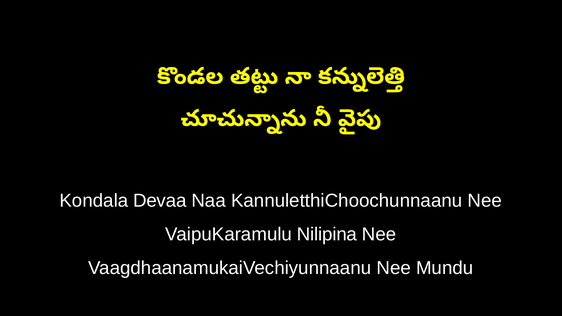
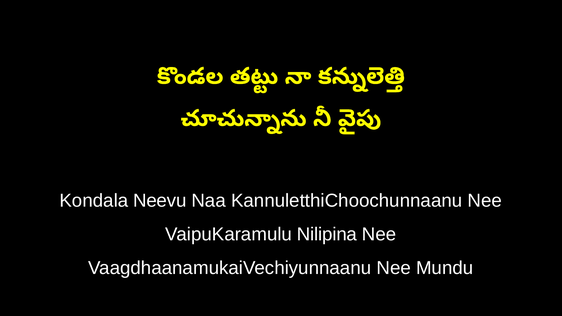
Devaa: Devaa -> Neevu
